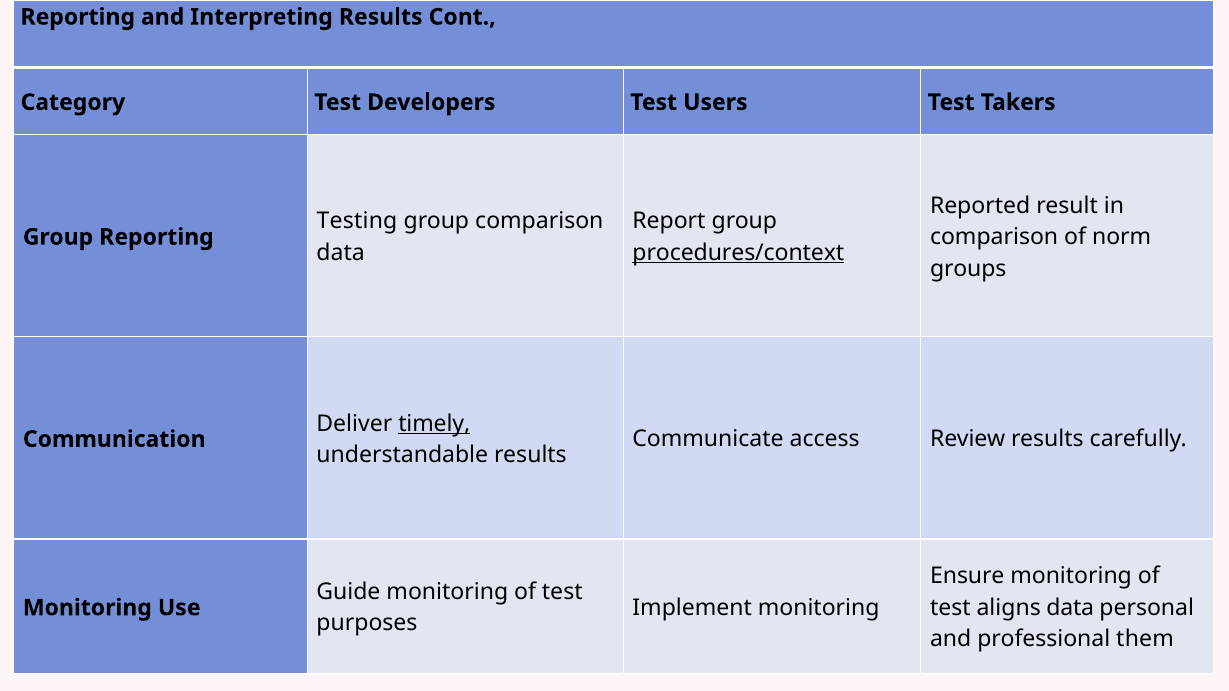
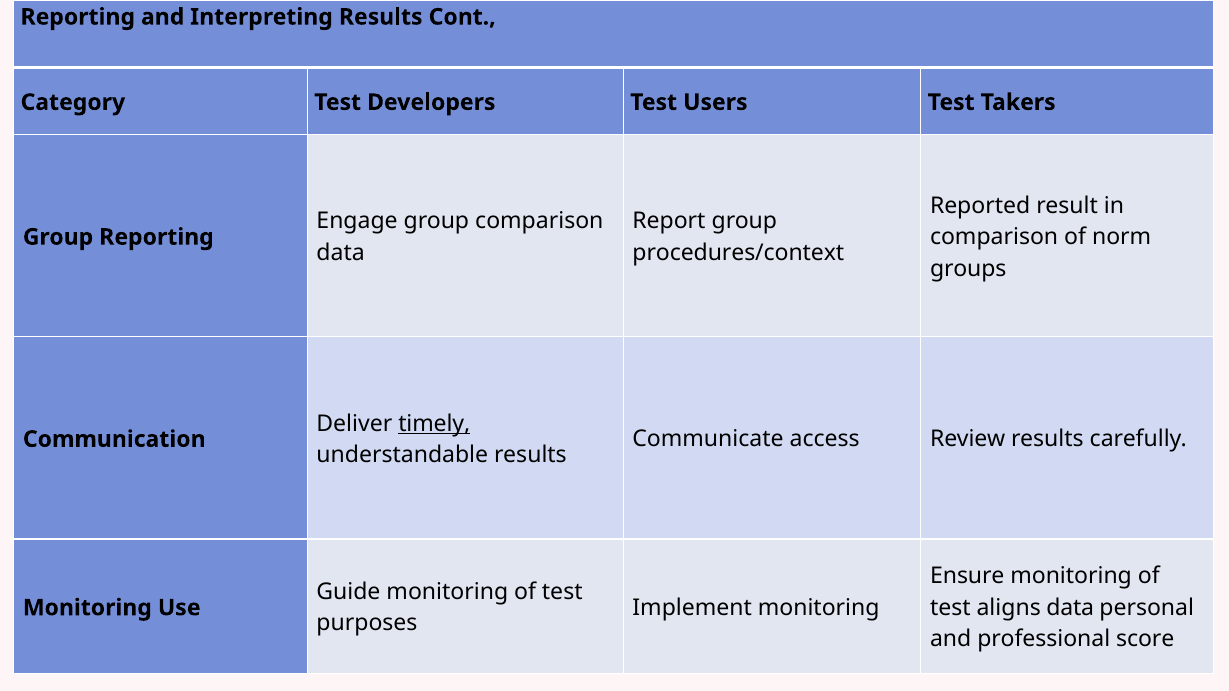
Testing: Testing -> Engage
procedures/context underline: present -> none
them: them -> score
